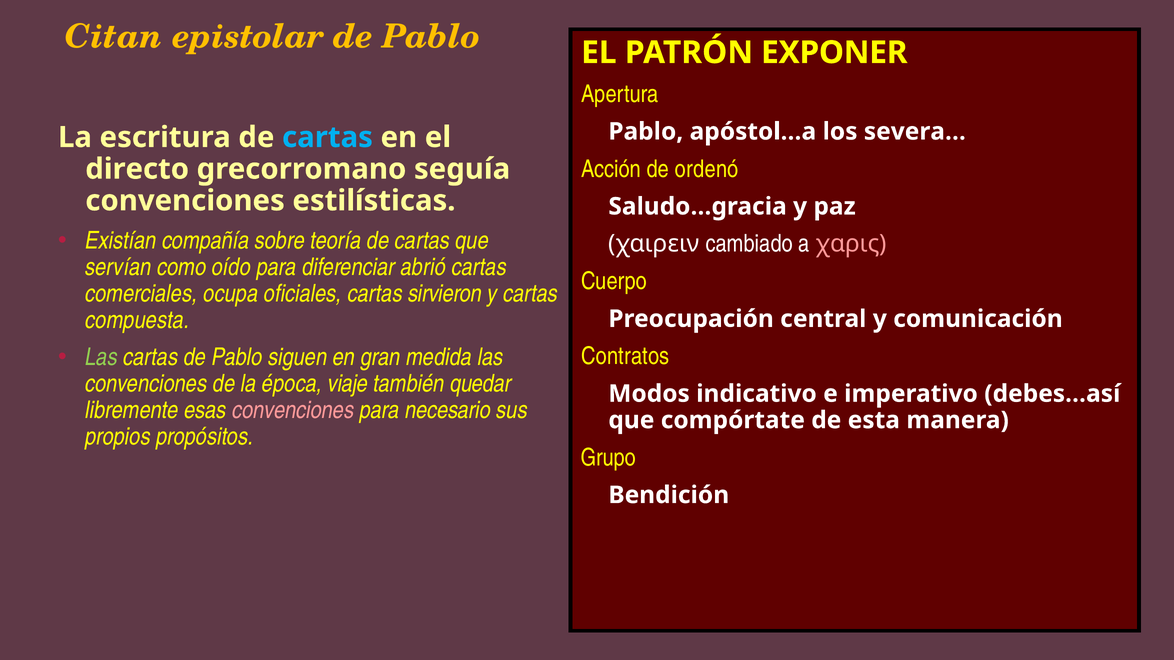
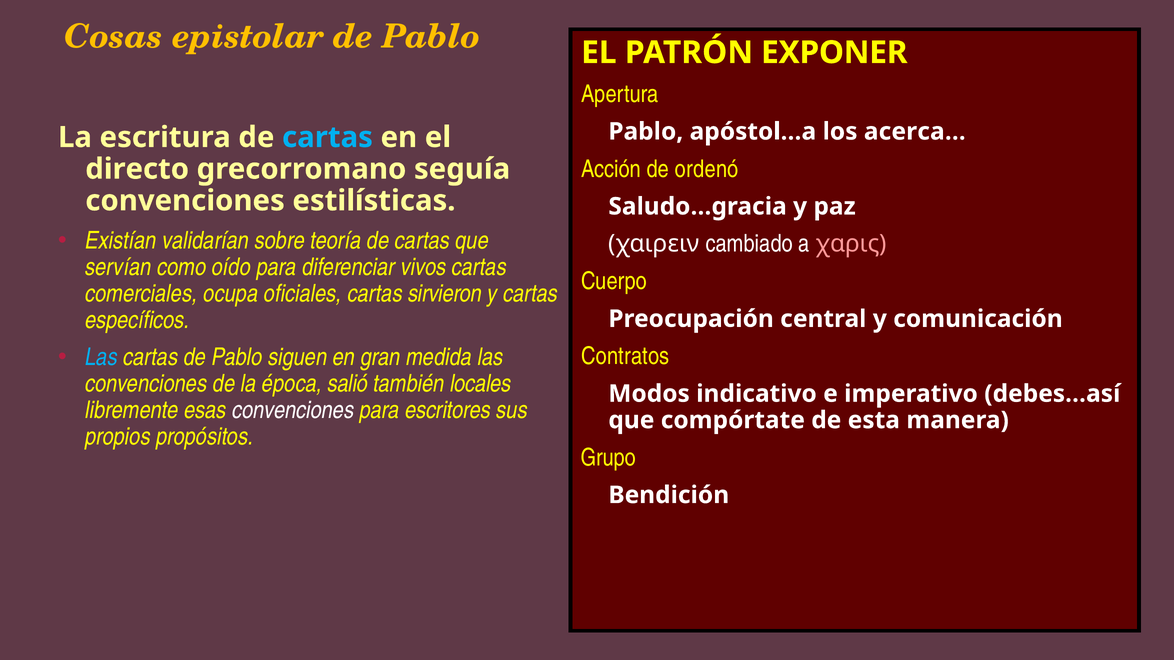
Citan: Citan -> Cosas
severa…: severa… -> acerca…
compañía: compañía -> validarían
abrió: abrió -> vivos
compuesta: compuesta -> específicos
Las at (101, 358) colour: light green -> light blue
viaje: viaje -> salió
quedar: quedar -> locales
convenciones at (293, 410) colour: pink -> white
necesario: necesario -> escritores
